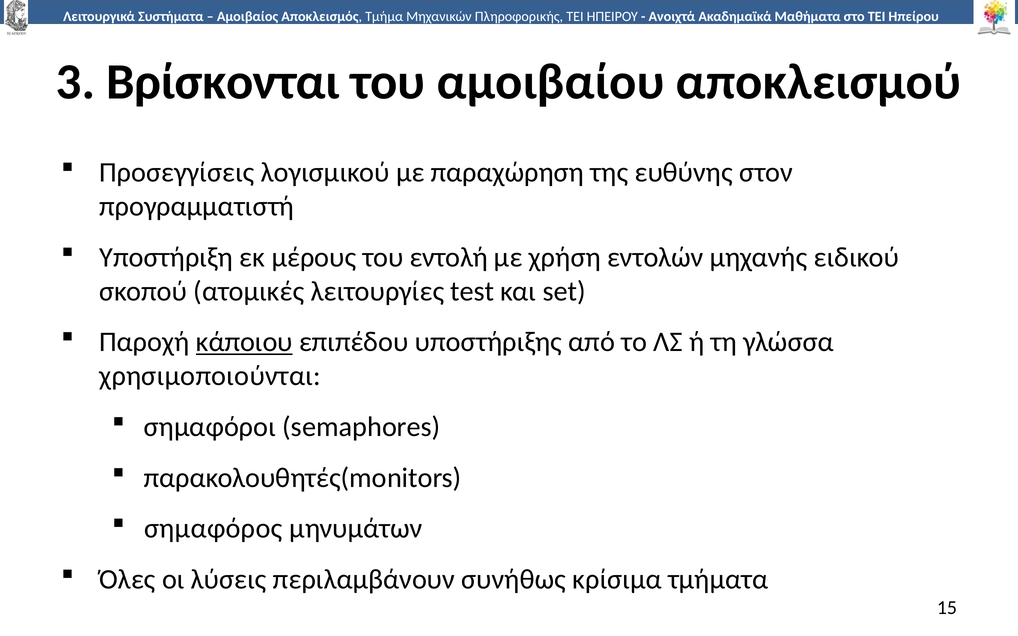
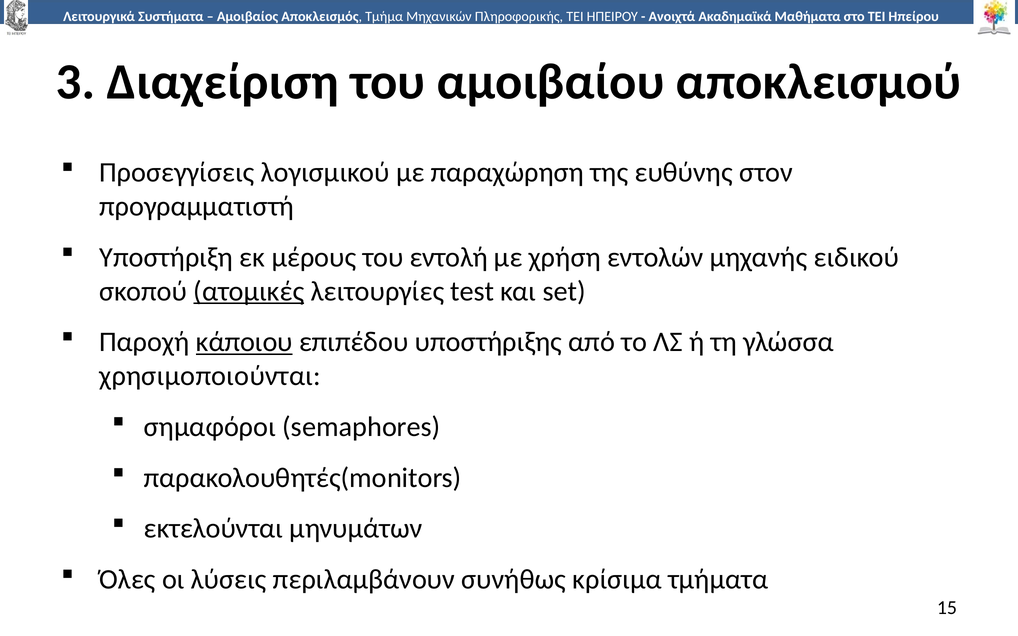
Βρίσκονται: Βρίσκονται -> Διαχείριση
ατομικές underline: none -> present
σημαφόρος: σημαφόρος -> εκτελούνται
